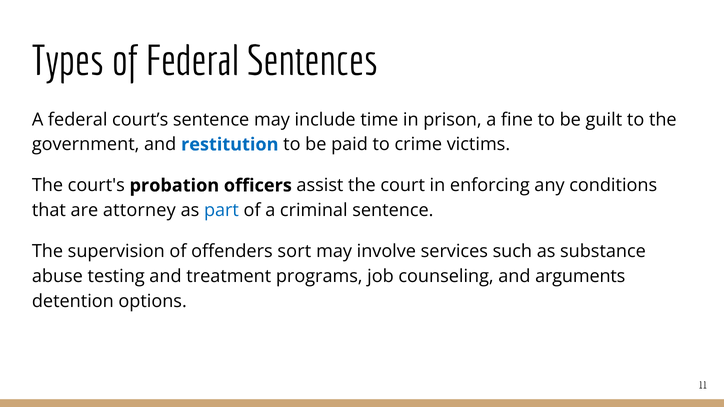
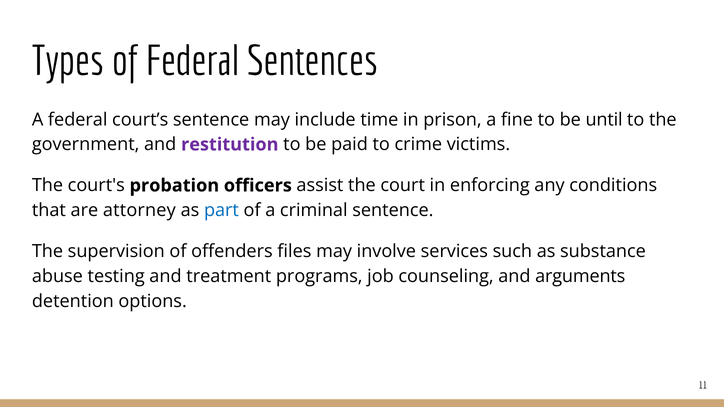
guilt: guilt -> until
restitution colour: blue -> purple
sort: sort -> files
